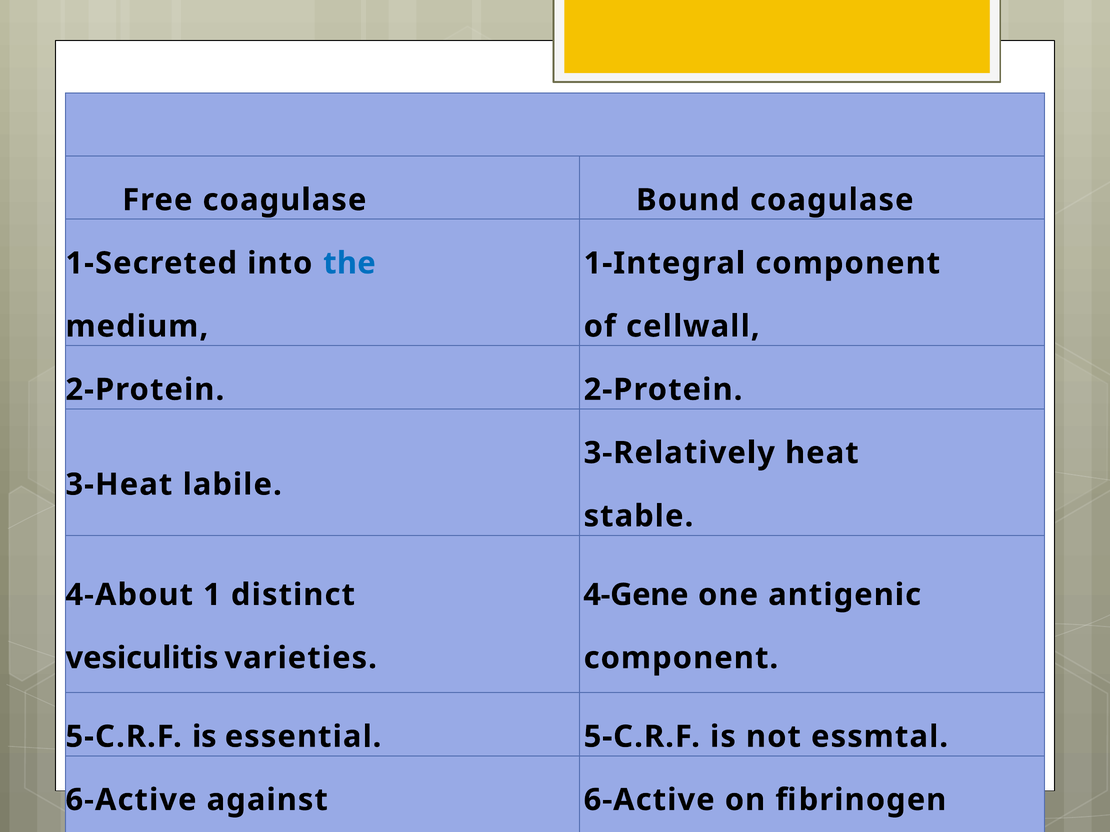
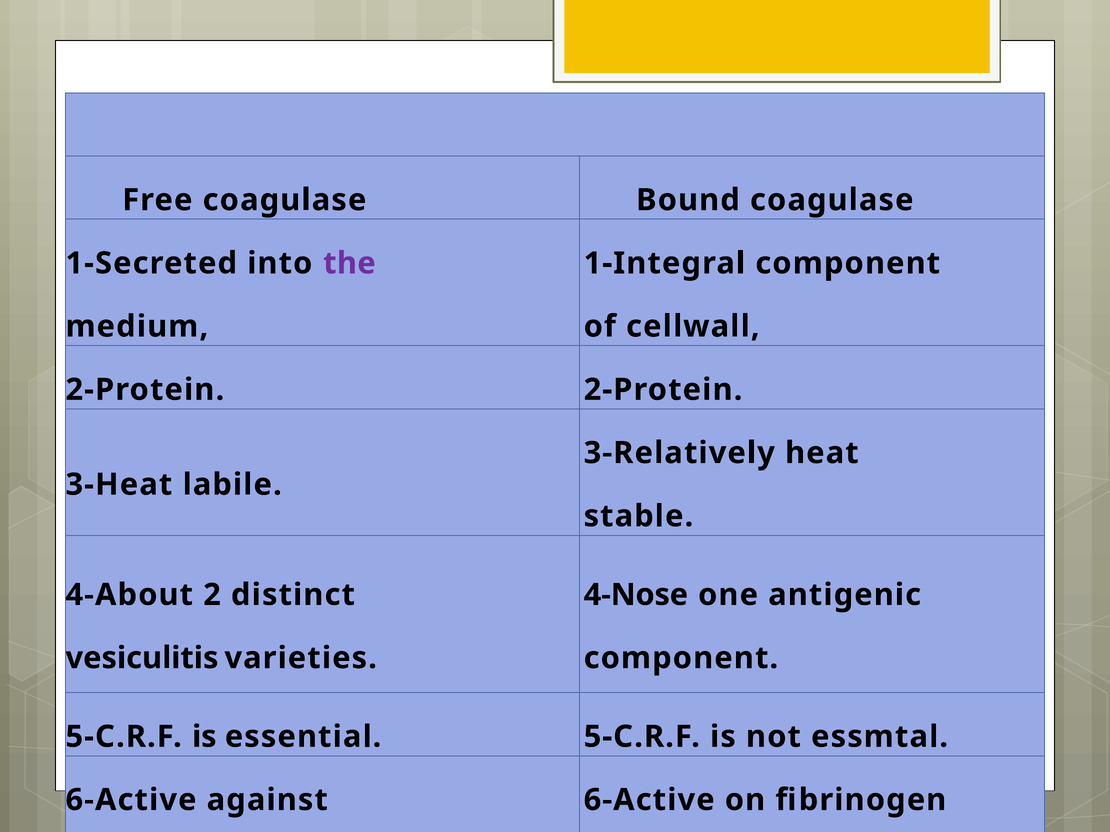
the colour: blue -> purple
1: 1 -> 2
4-Gene: 4-Gene -> 4-Nose
